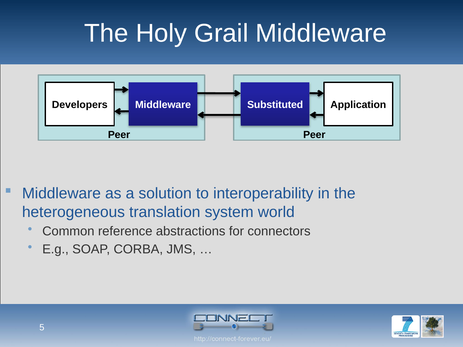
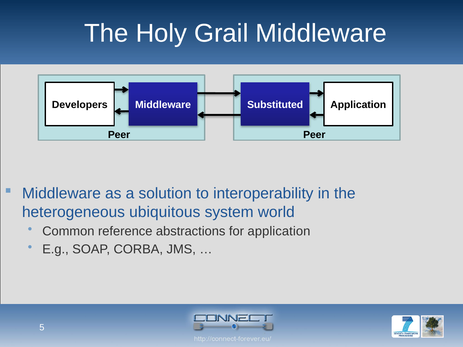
translation: translation -> ubiquitous
for connectors: connectors -> application
